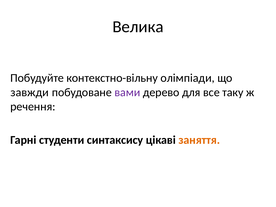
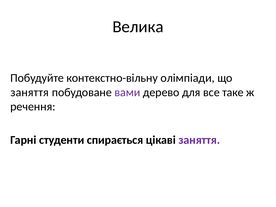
завжди at (30, 92): завжди -> заняття
таку: таку -> таке
синтаксису: синтаксису -> спирається
заняття at (199, 140) colour: orange -> purple
